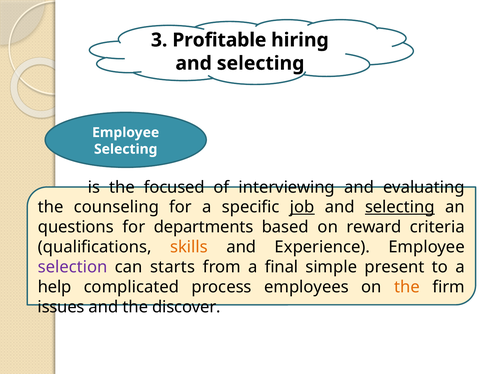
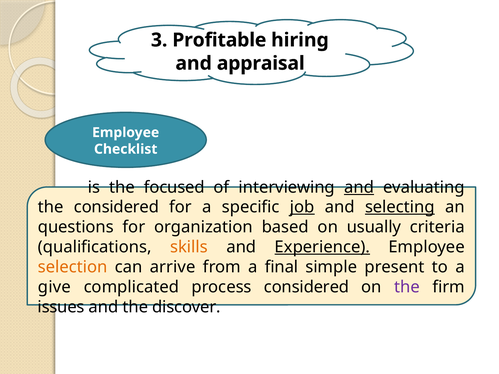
selecting at (261, 63): selecting -> appraisal
Selecting at (126, 149): Selecting -> Checklist
and at (359, 187) underline: none -> present
the counseling: counseling -> considered
departments: departments -> organization
reward: reward -> usually
Experience underline: none -> present
selection colour: purple -> orange
starts: starts -> arrive
help: help -> give
process employees: employees -> considered
the at (407, 287) colour: orange -> purple
